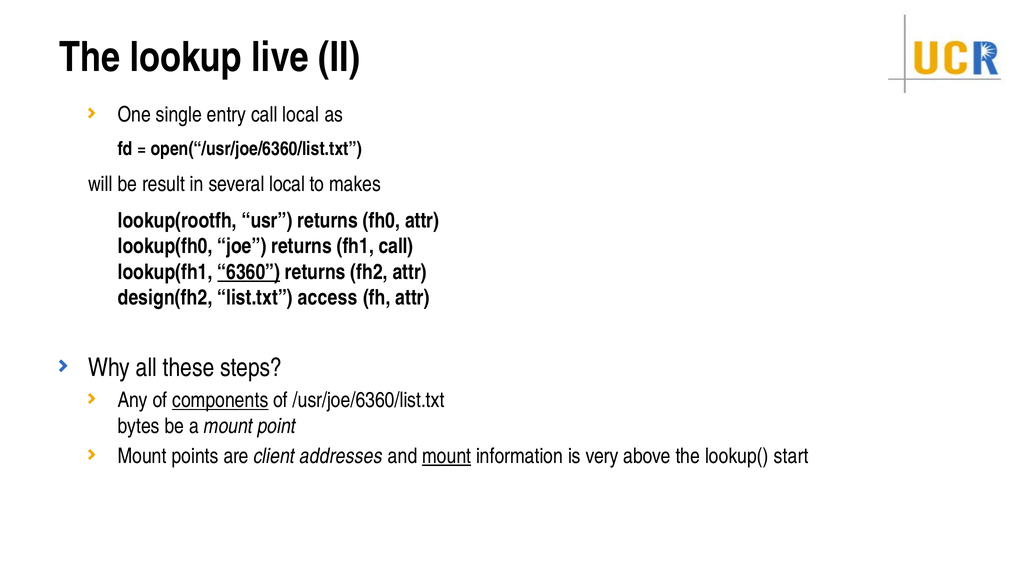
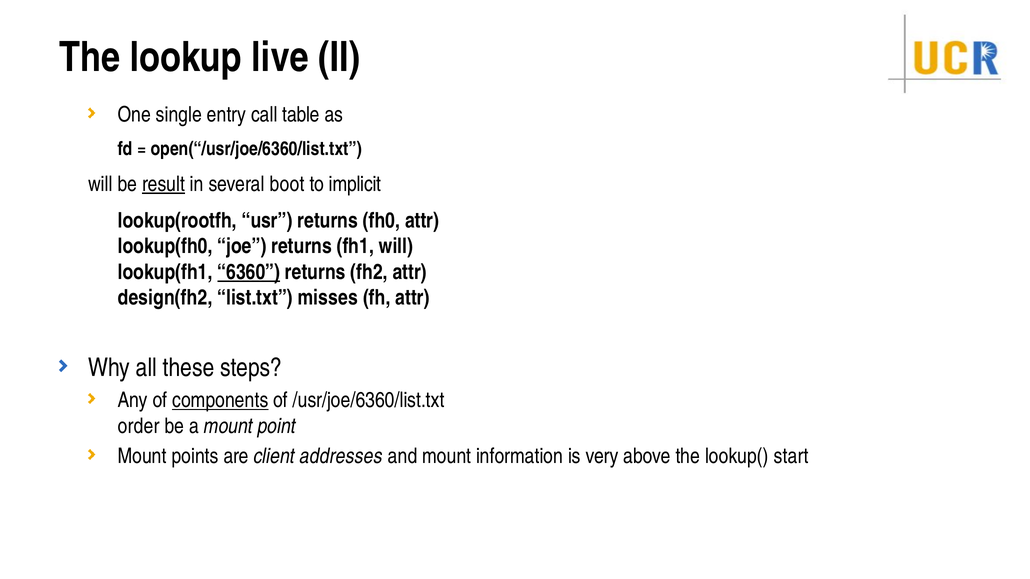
call local: local -> table
result underline: none -> present
several local: local -> boot
makes: makes -> implicit
fh1 call: call -> will
access: access -> misses
bytes: bytes -> order
mount at (447, 456) underline: present -> none
